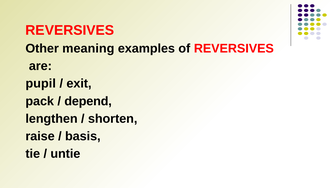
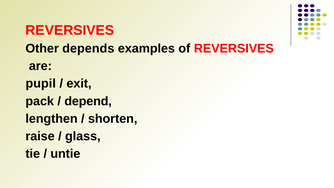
meaning: meaning -> depends
basis: basis -> glass
